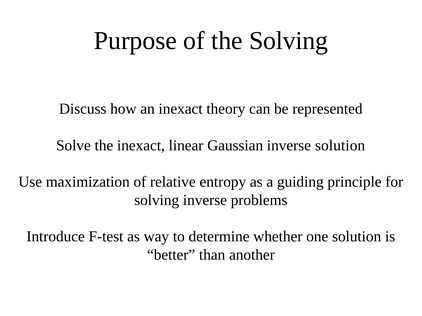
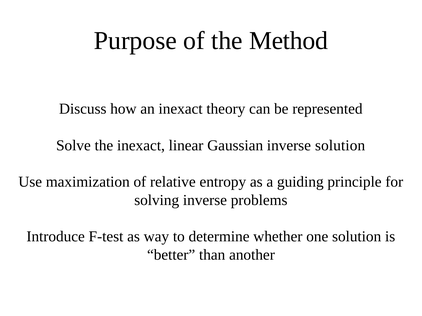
the Solving: Solving -> Method
